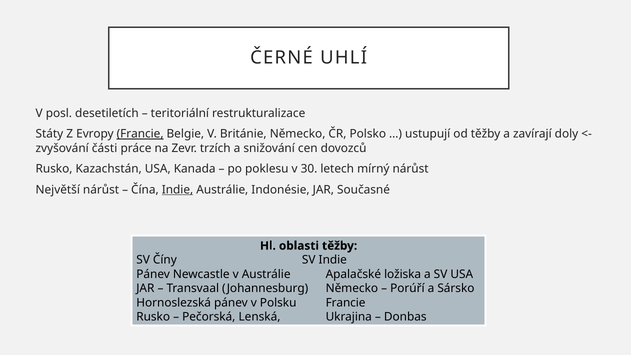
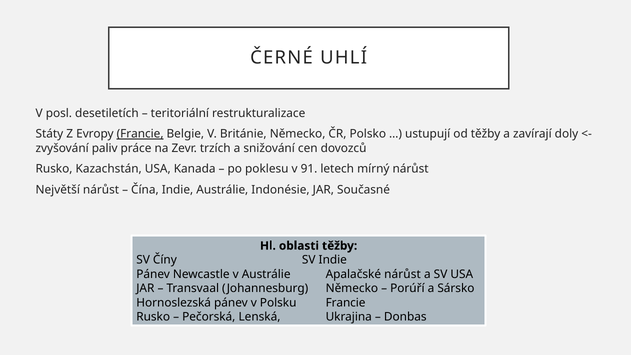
části: části -> paliv
30: 30 -> 91
Indie at (177, 190) underline: present -> none
Apalačské ložiska: ložiska -> nárůst
